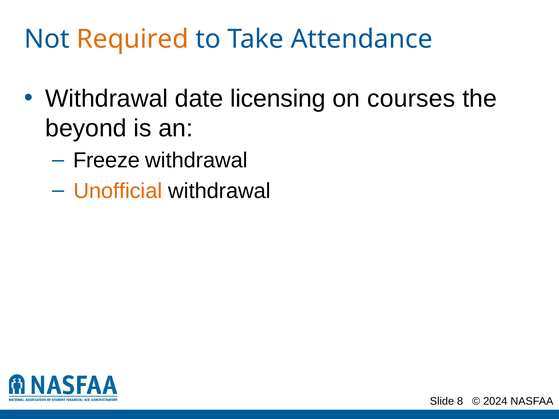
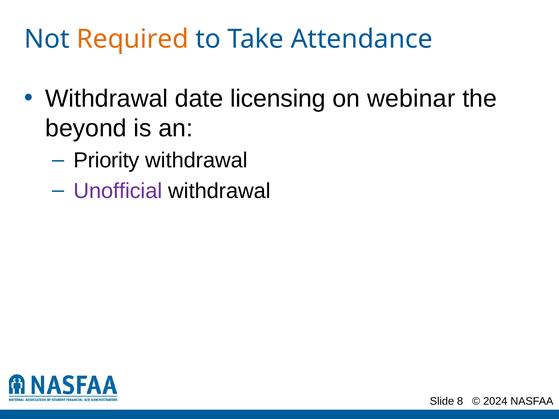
courses: courses -> webinar
Freeze: Freeze -> Priority
Unofficial colour: orange -> purple
